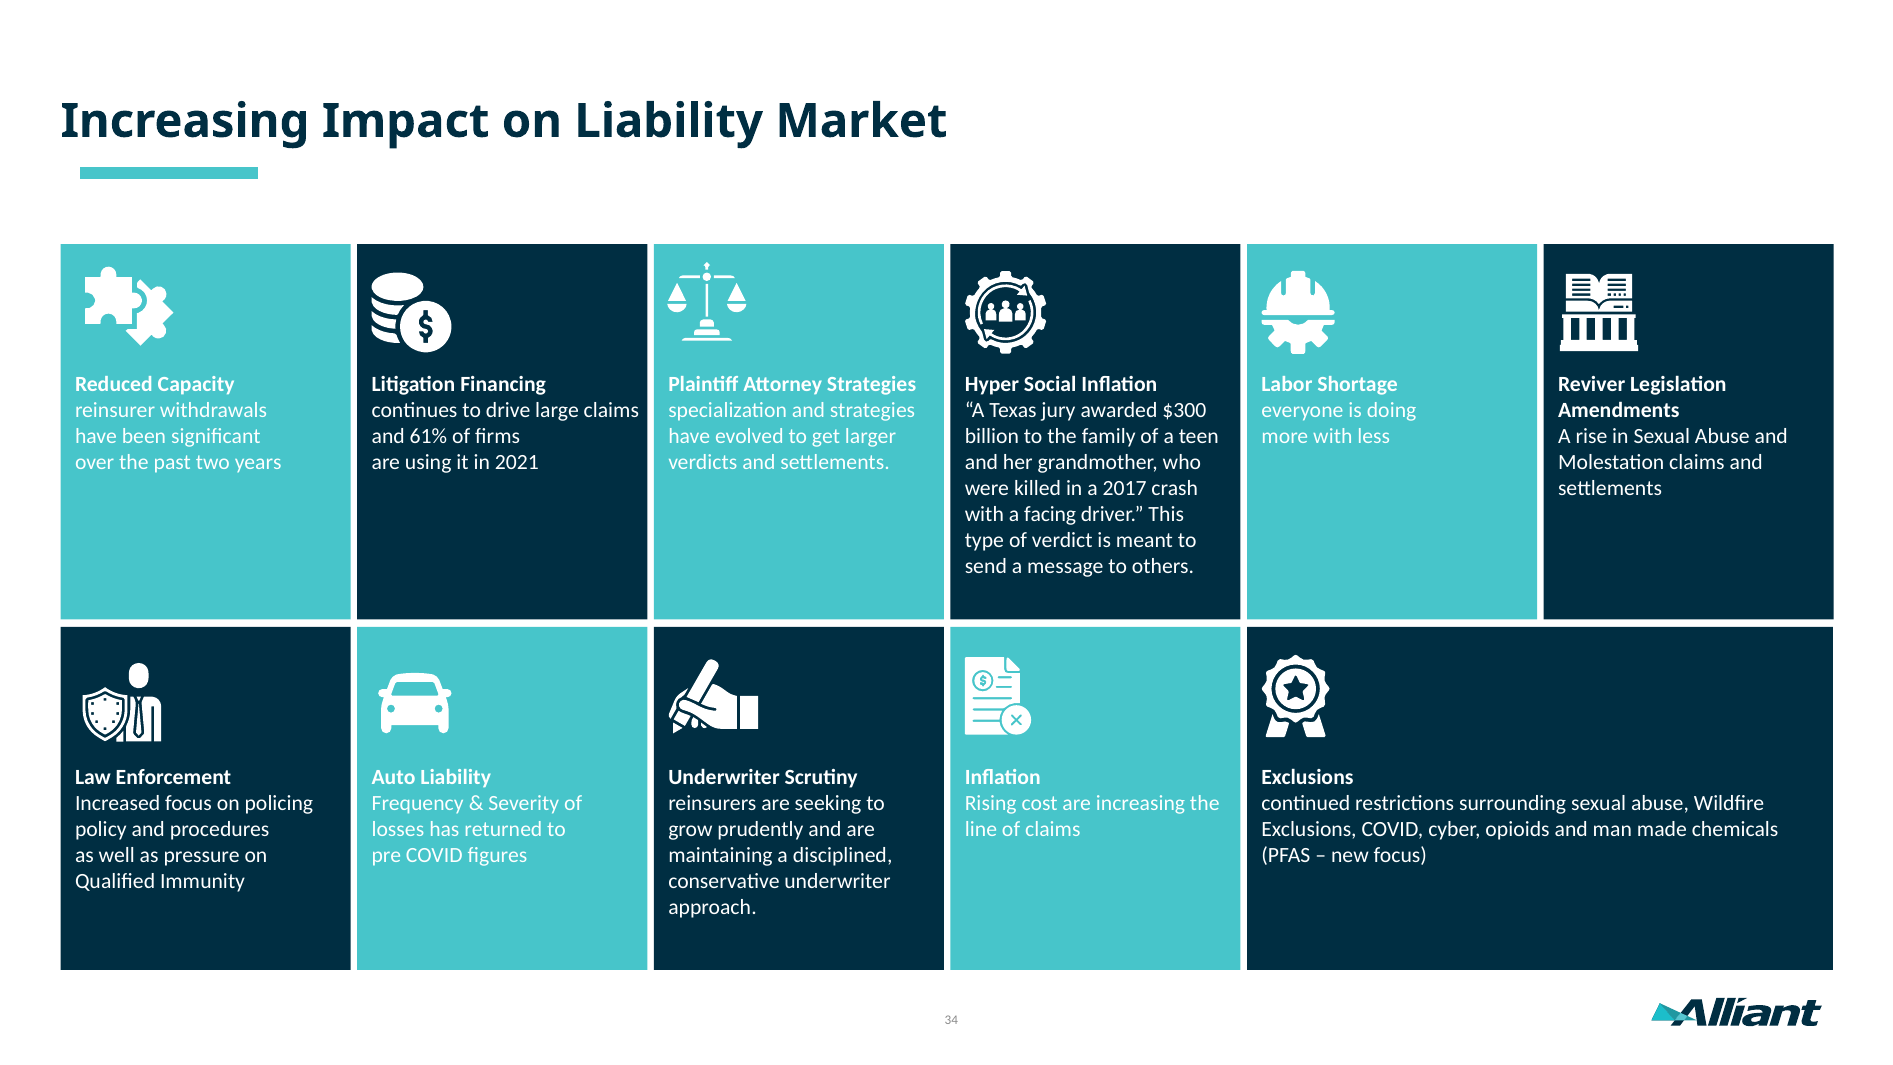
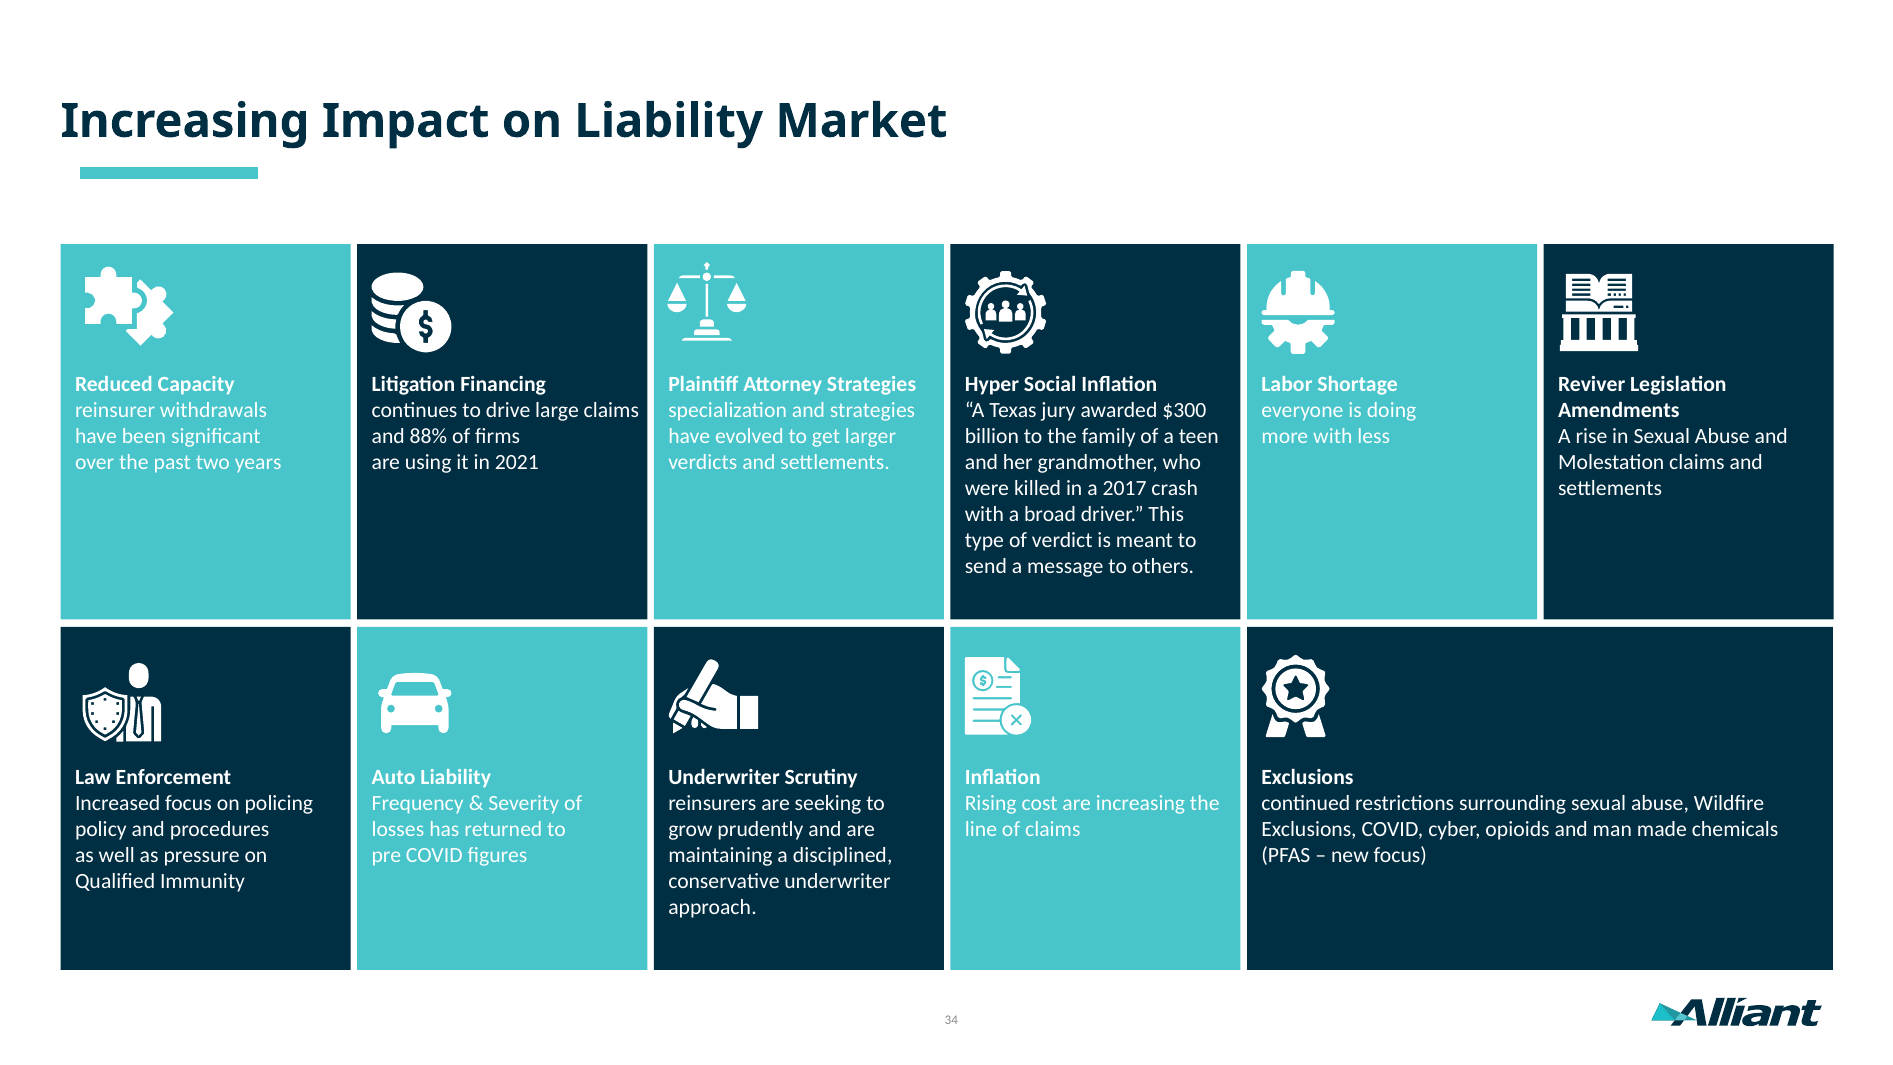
61%: 61% -> 88%
facing: facing -> broad
